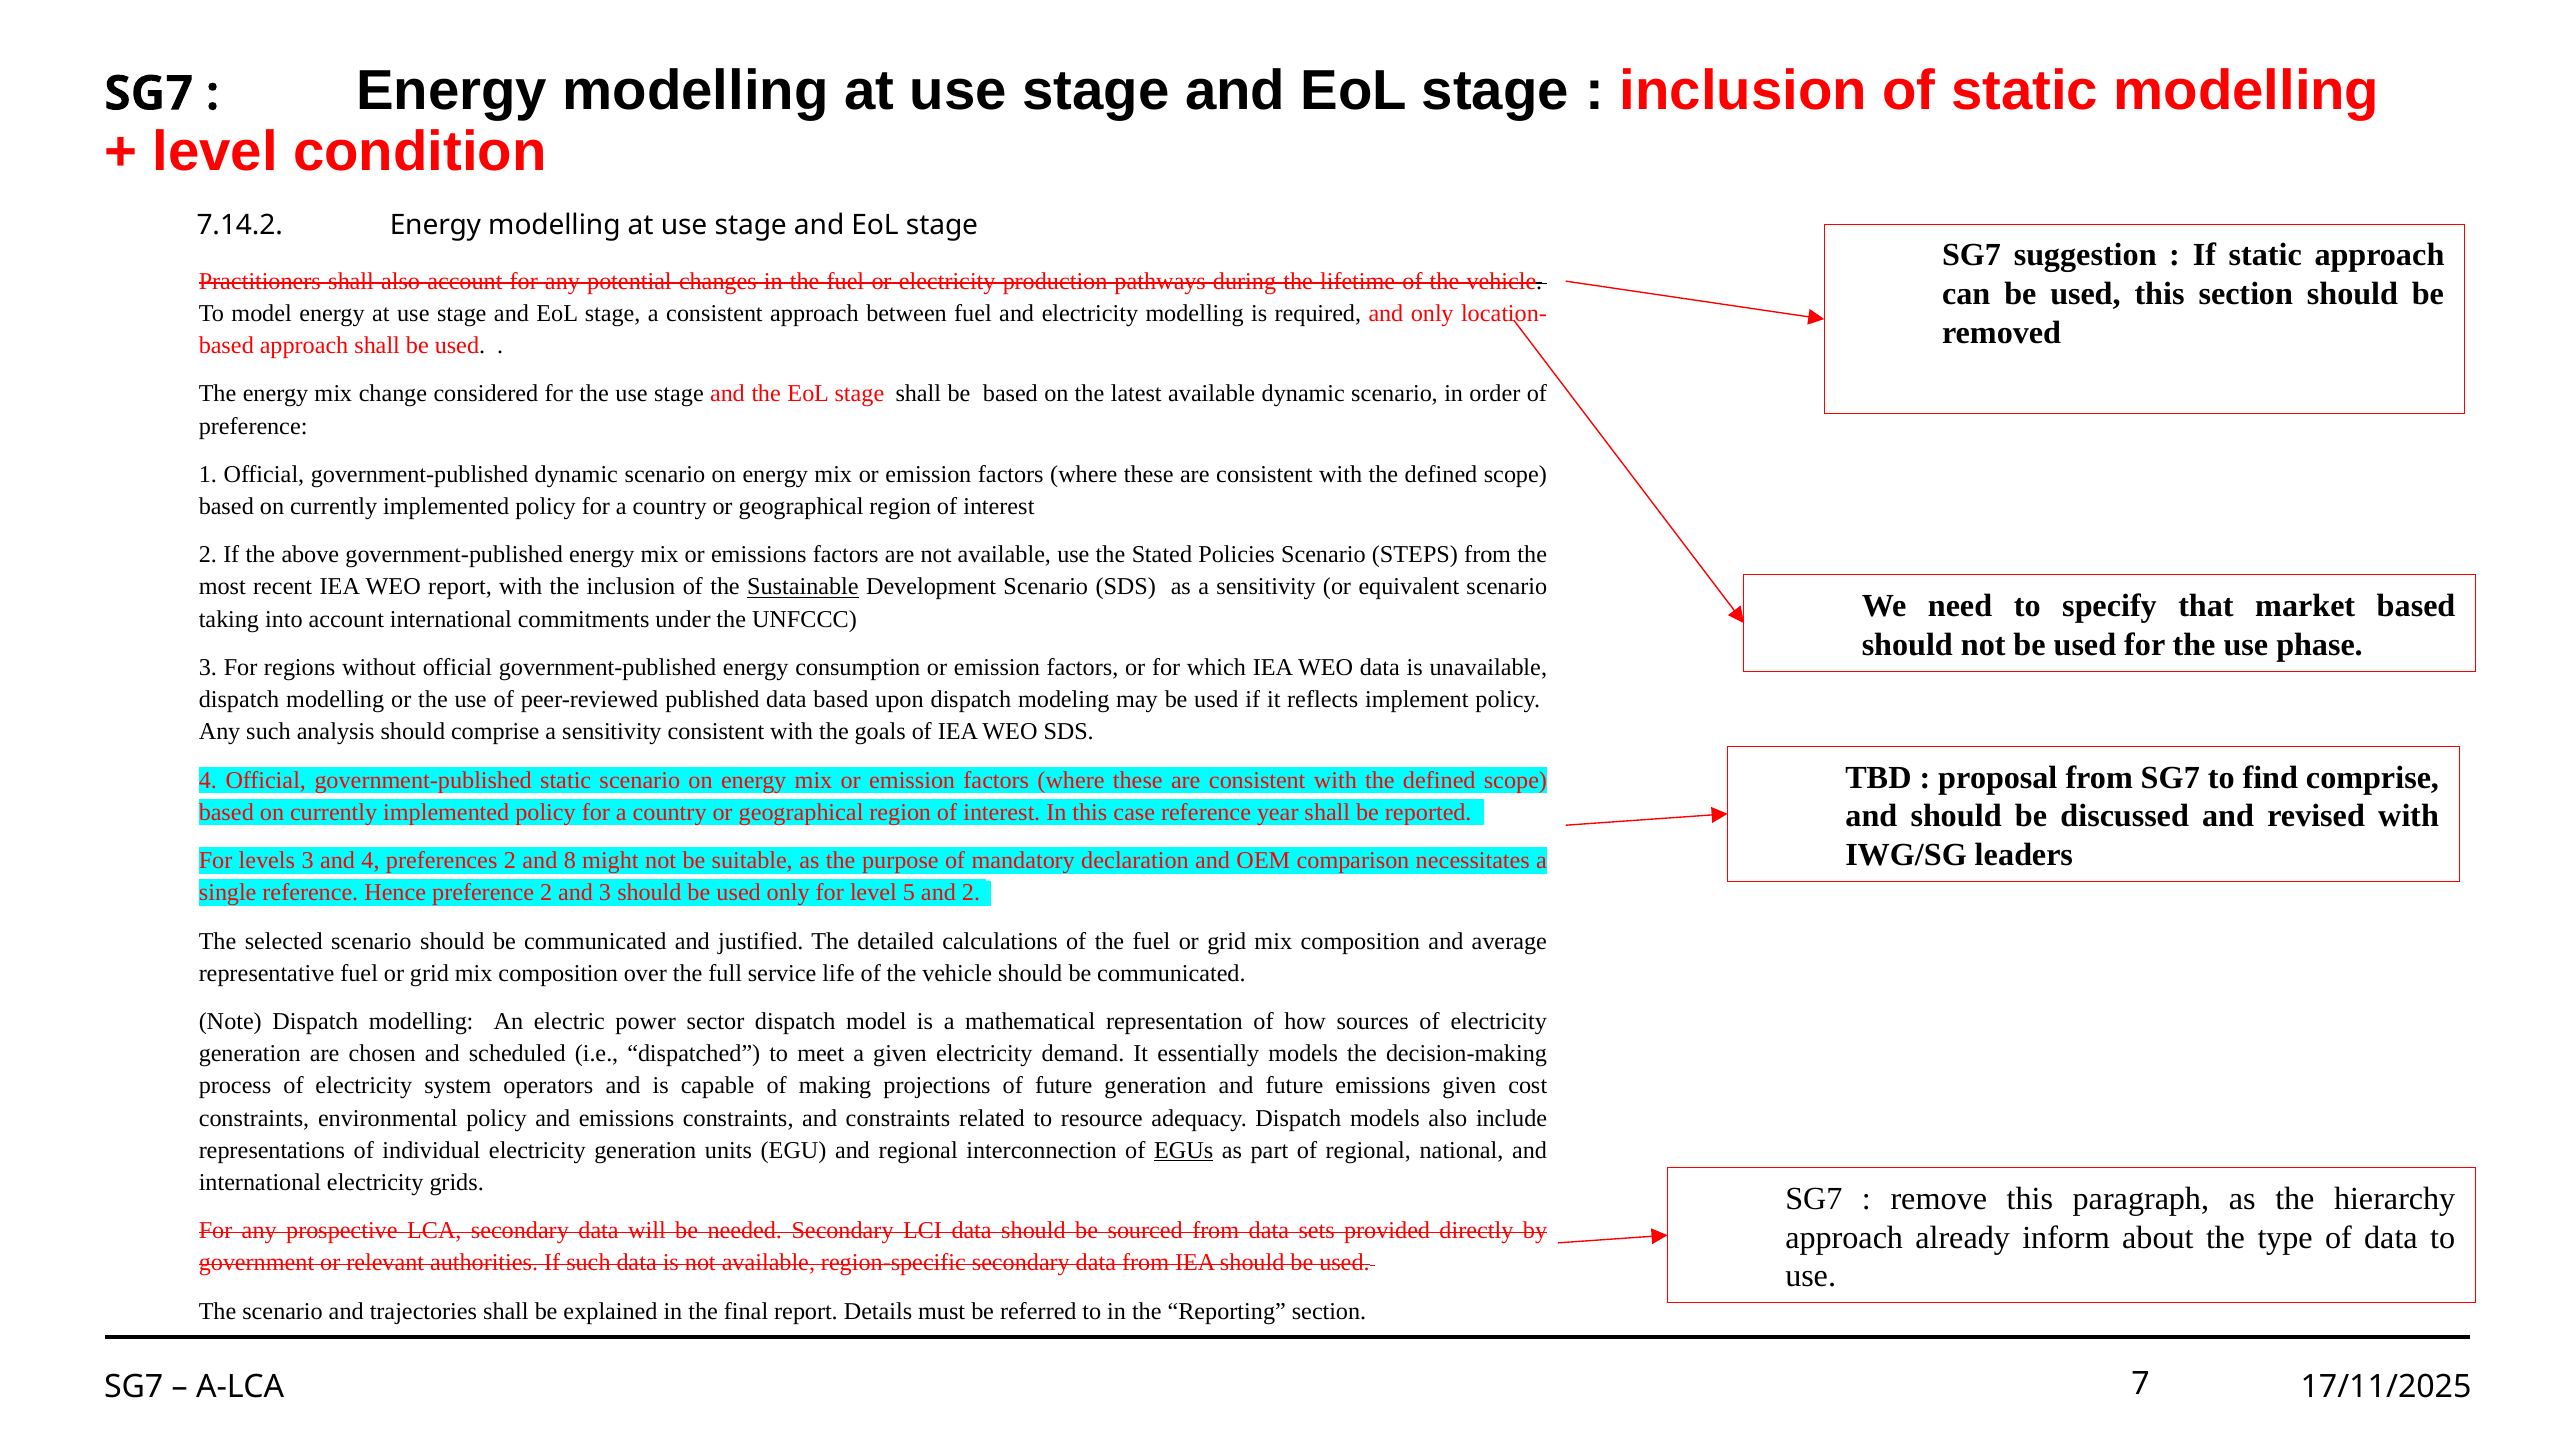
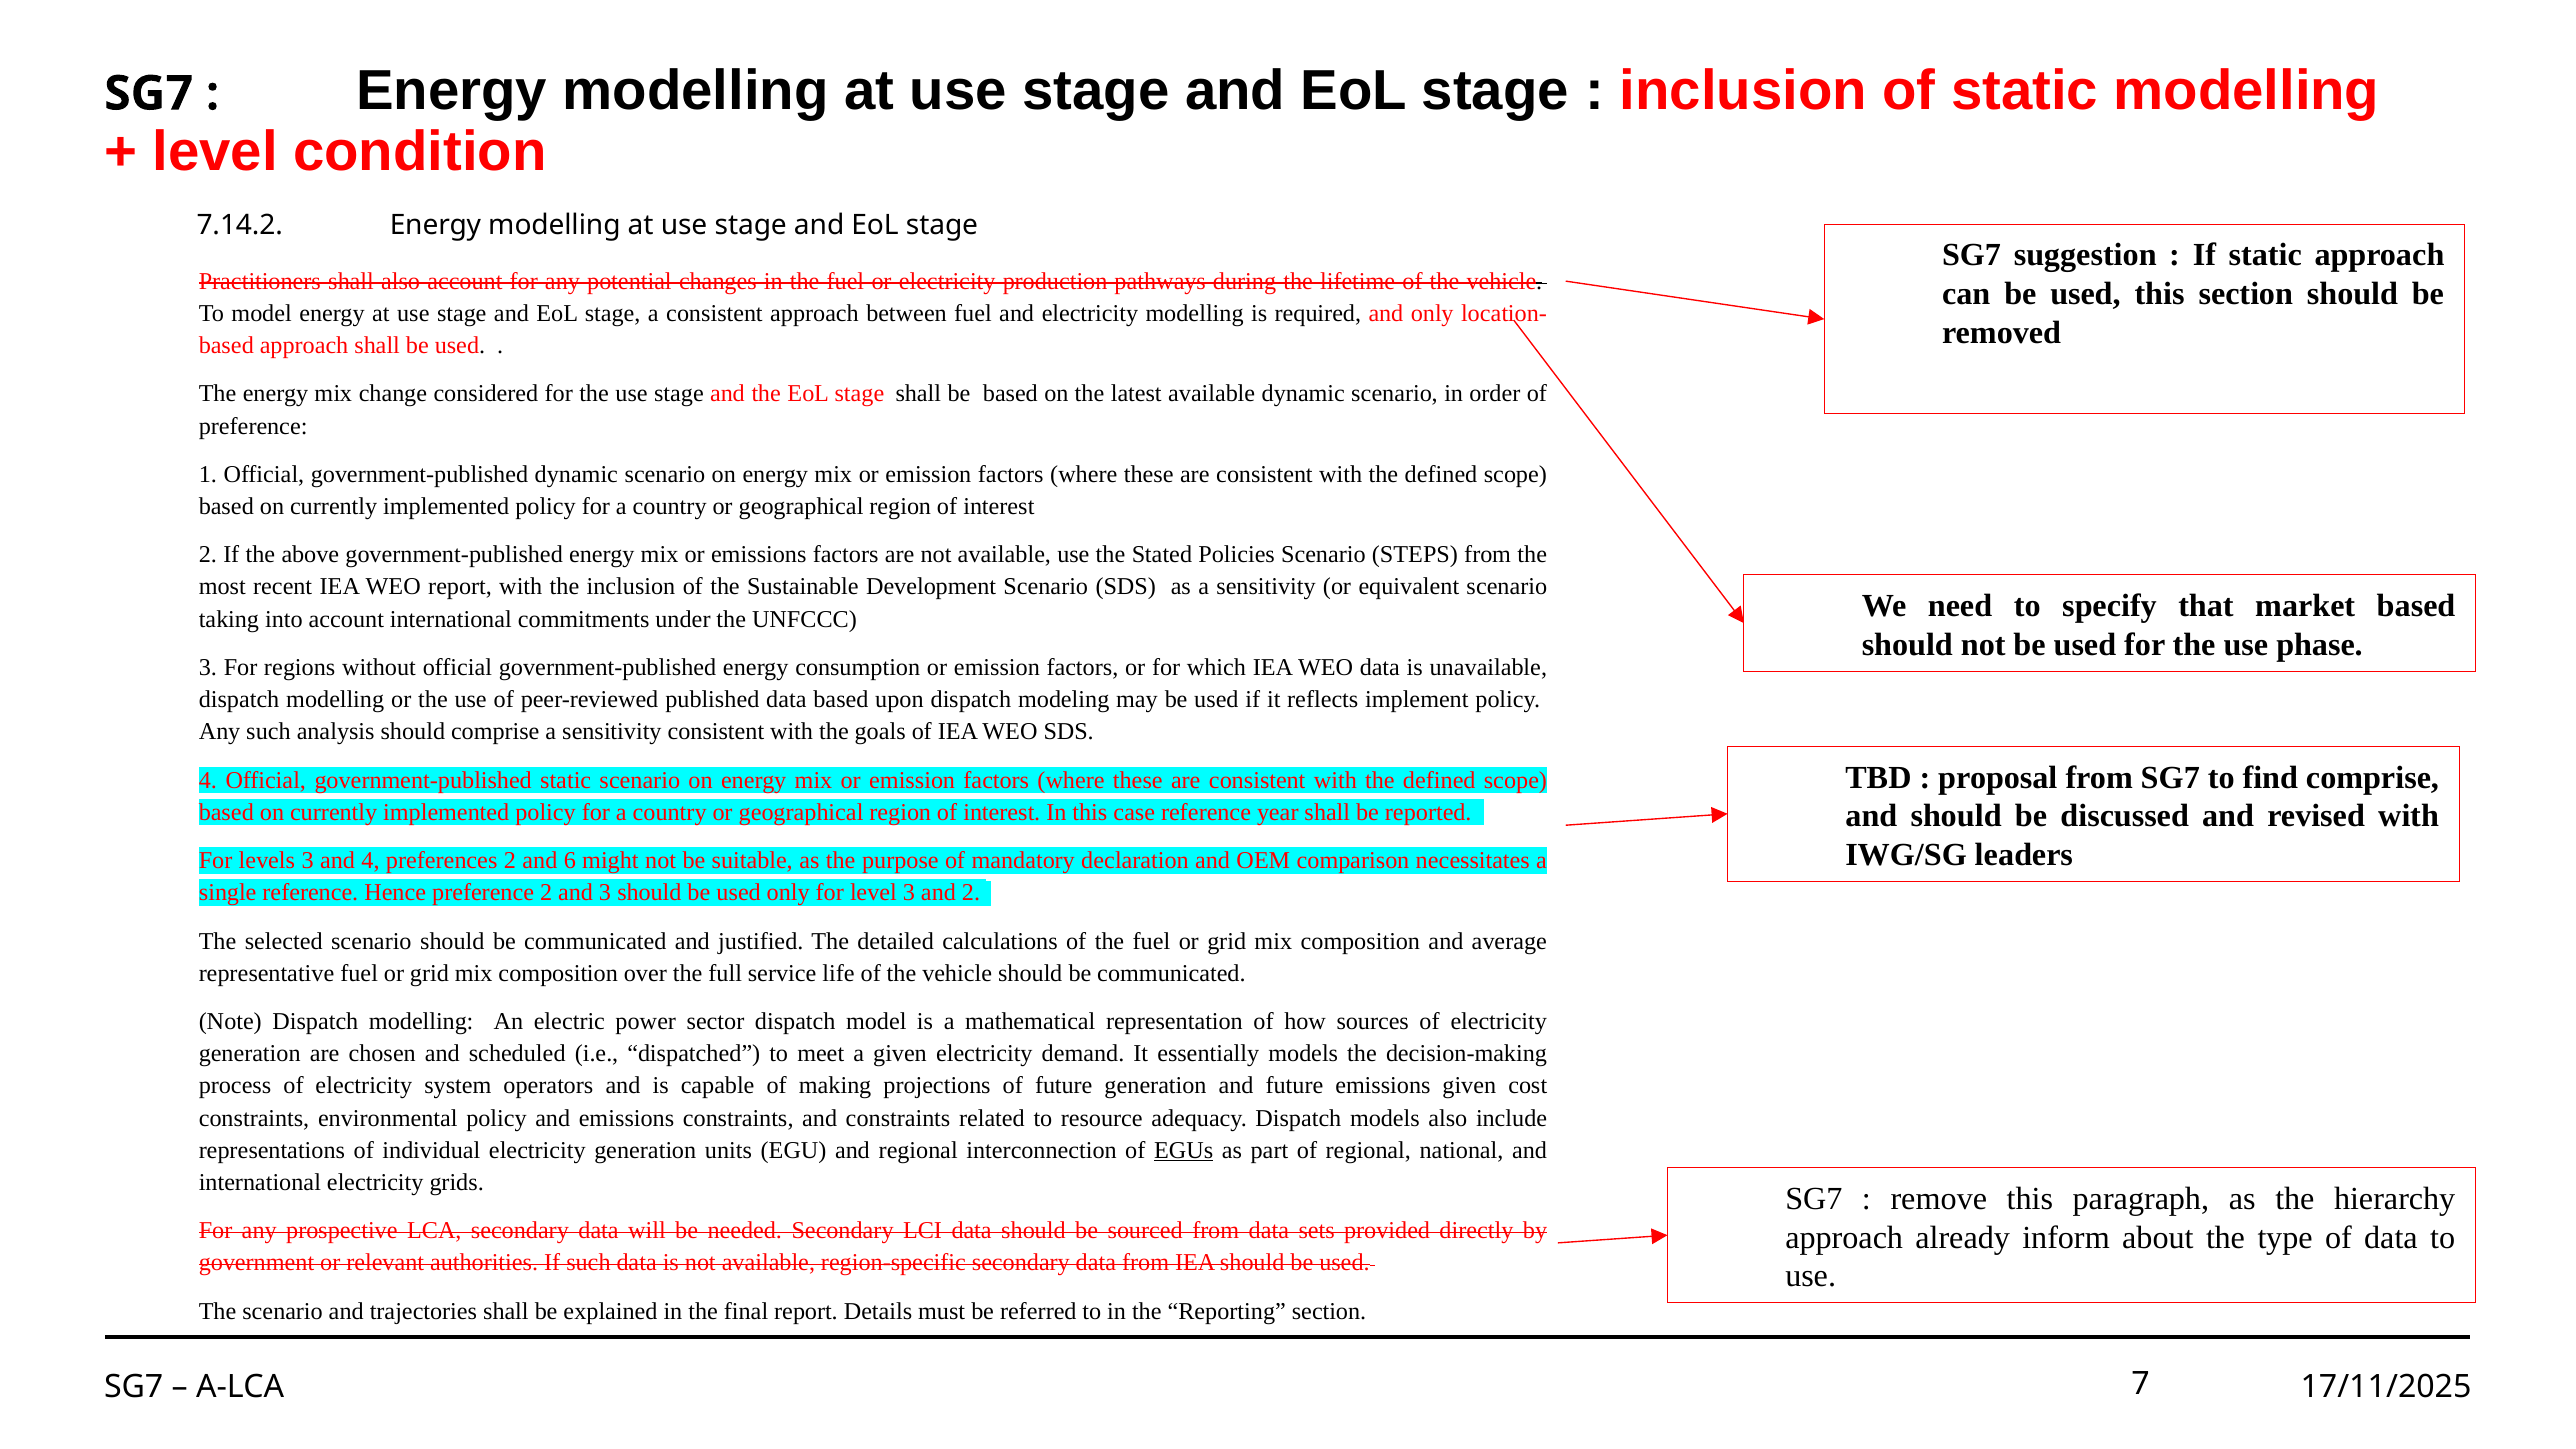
Sustainable underline: present -> none
8: 8 -> 6
level 5: 5 -> 3
